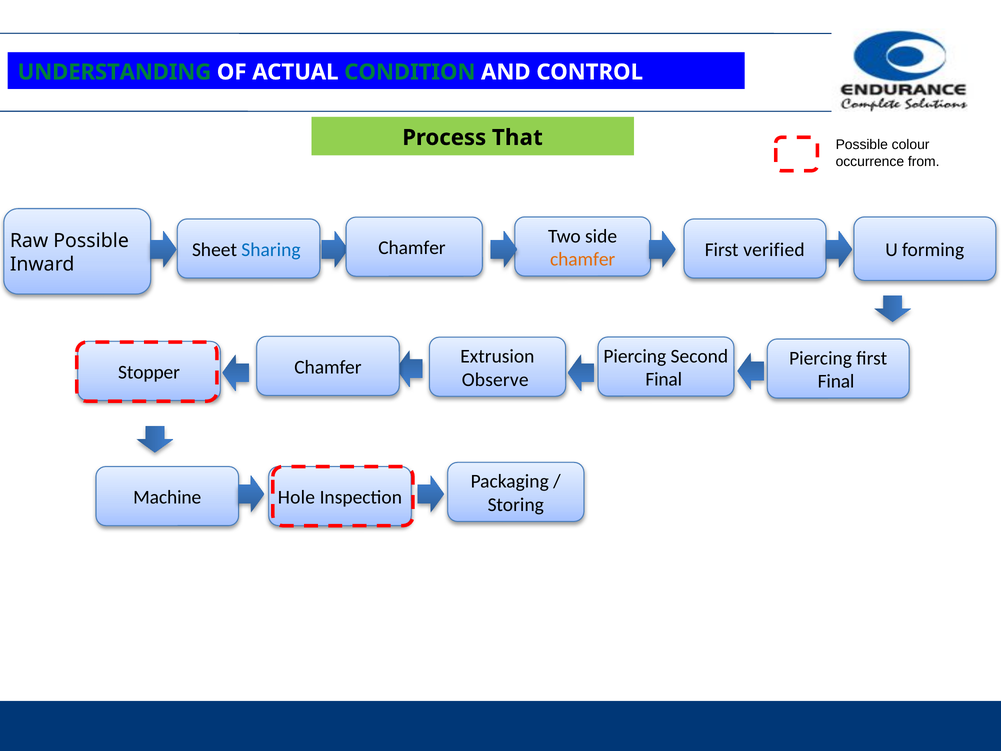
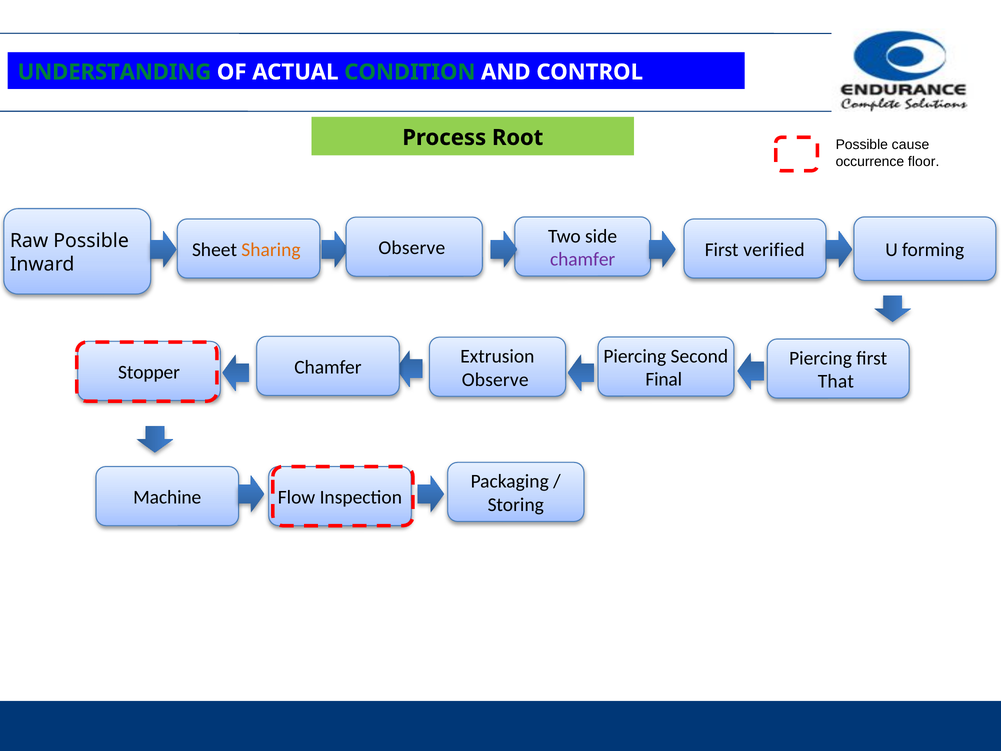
That: That -> Root
colour: colour -> cause
from: from -> floor
Chamfer at (412, 248): Chamfer -> Observe
Sharing colour: blue -> orange
chamfer at (583, 259) colour: orange -> purple
Final at (836, 381): Final -> That
Hole: Hole -> Flow
